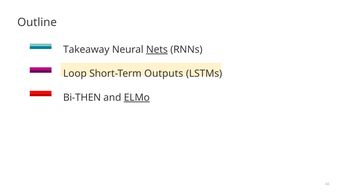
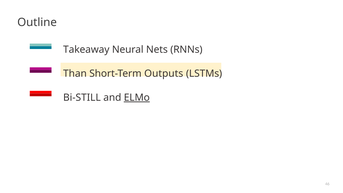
Nets underline: present -> none
Loop: Loop -> Than
Bi-THEN: Bi-THEN -> Bi-STILL
